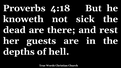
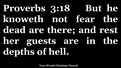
4:18: 4:18 -> 3:18
sick: sick -> fear
